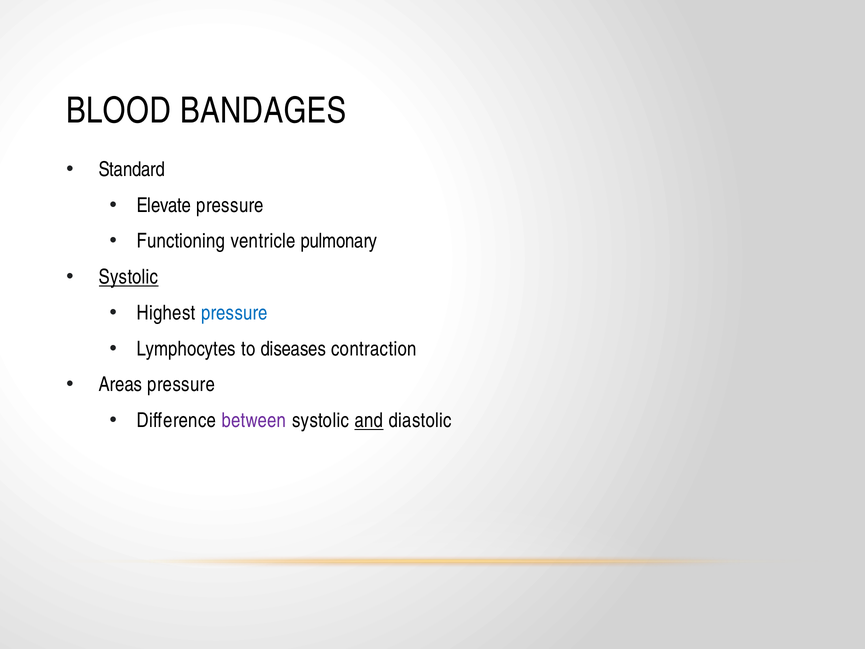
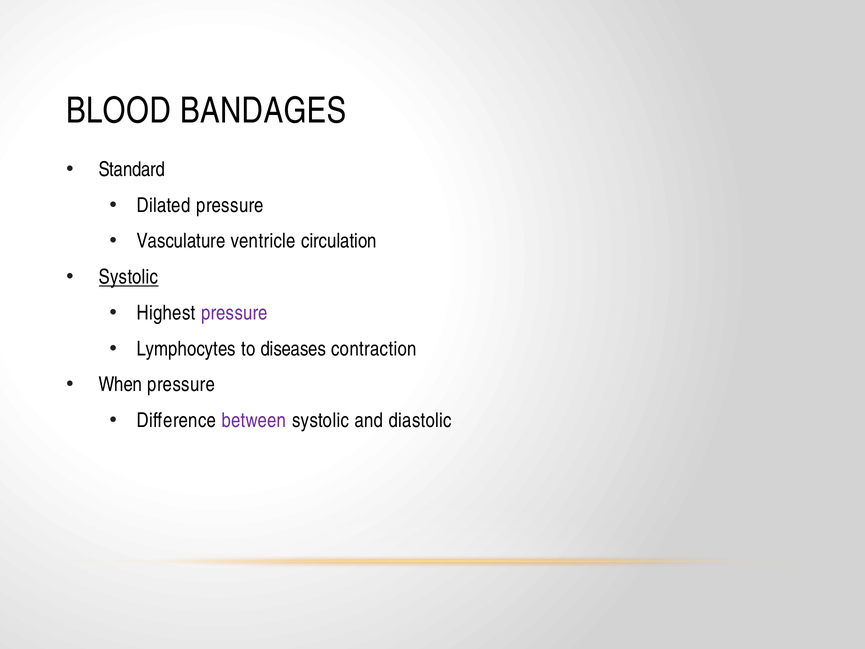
Elevate: Elevate -> Dilated
Functioning: Functioning -> Vasculature
pulmonary: pulmonary -> circulation
pressure at (234, 313) colour: blue -> purple
Areas: Areas -> When
and underline: present -> none
